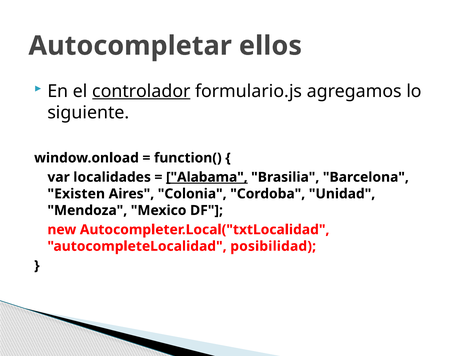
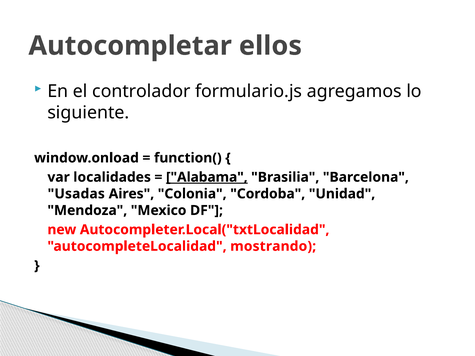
controlador underline: present -> none
Existen: Existen -> Usadas
posibilidad: posibilidad -> mostrando
